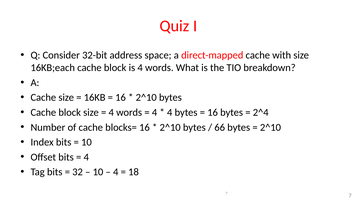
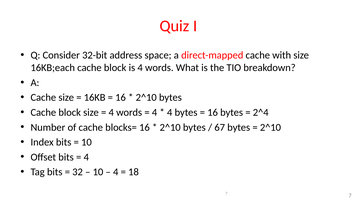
66: 66 -> 67
